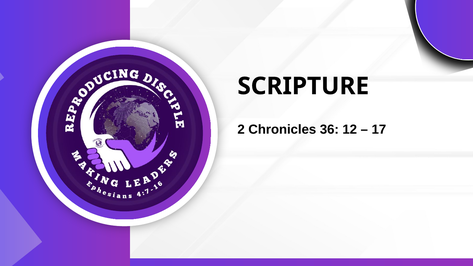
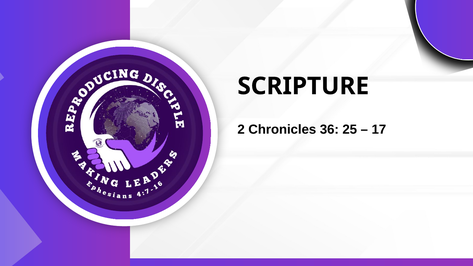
12: 12 -> 25
